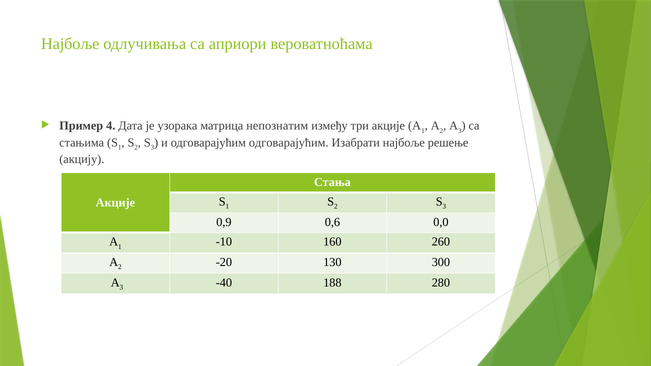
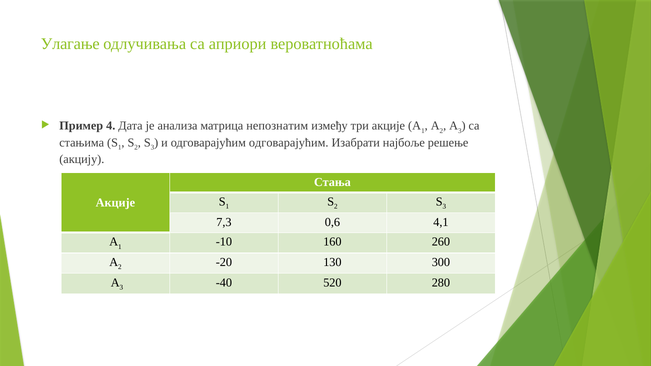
Најбоље at (70, 44): Најбоље -> Улагање
узорака: узорака -> анализа
0,9: 0,9 -> 7,3
0,0: 0,0 -> 4,1
188: 188 -> 520
